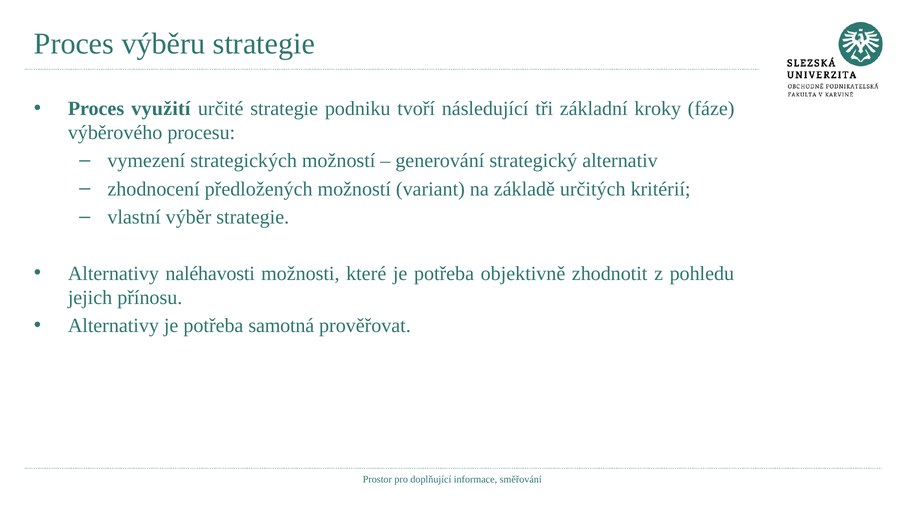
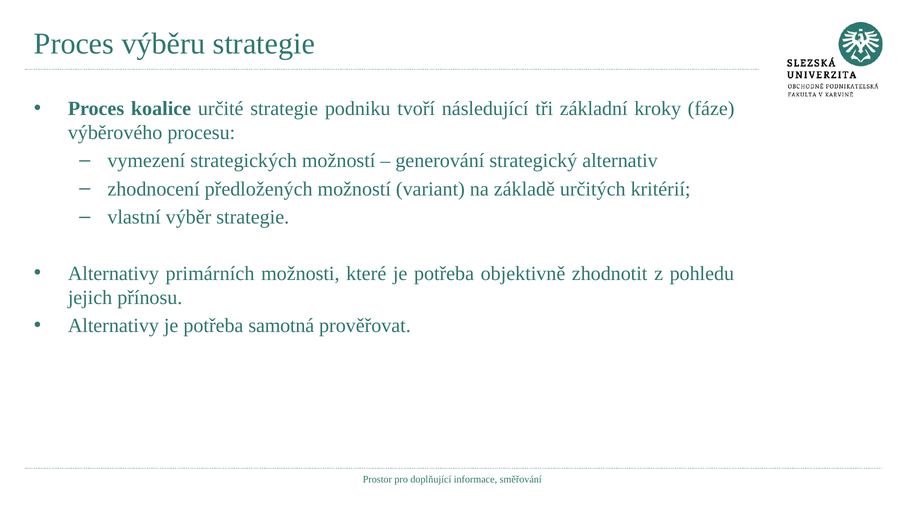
využití: využití -> koalice
naléhavosti: naléhavosti -> primárních
